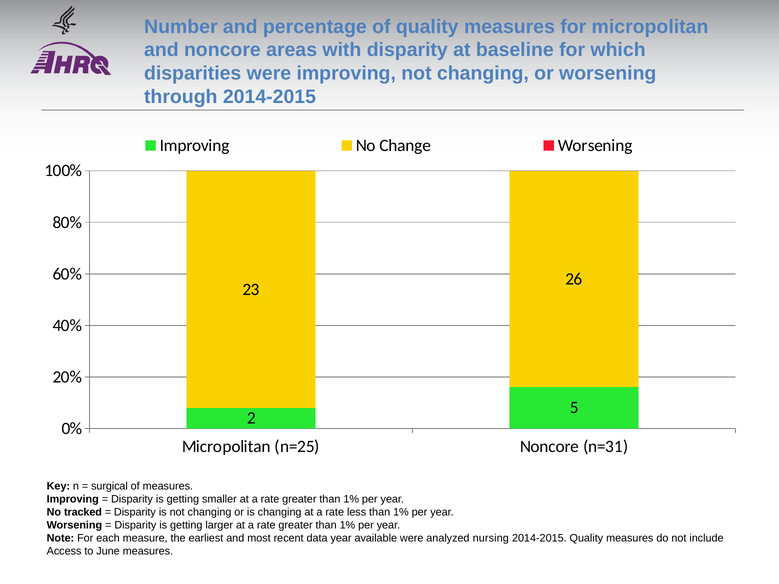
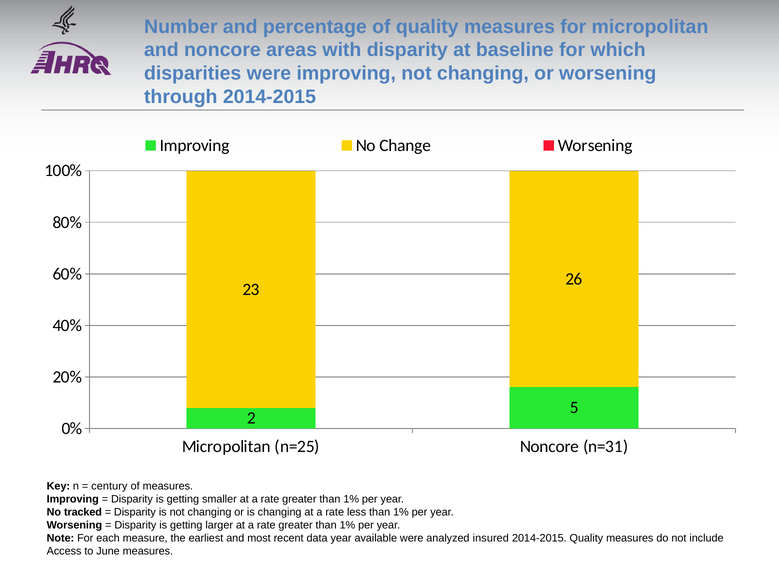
surgical: surgical -> century
nursing: nursing -> insured
